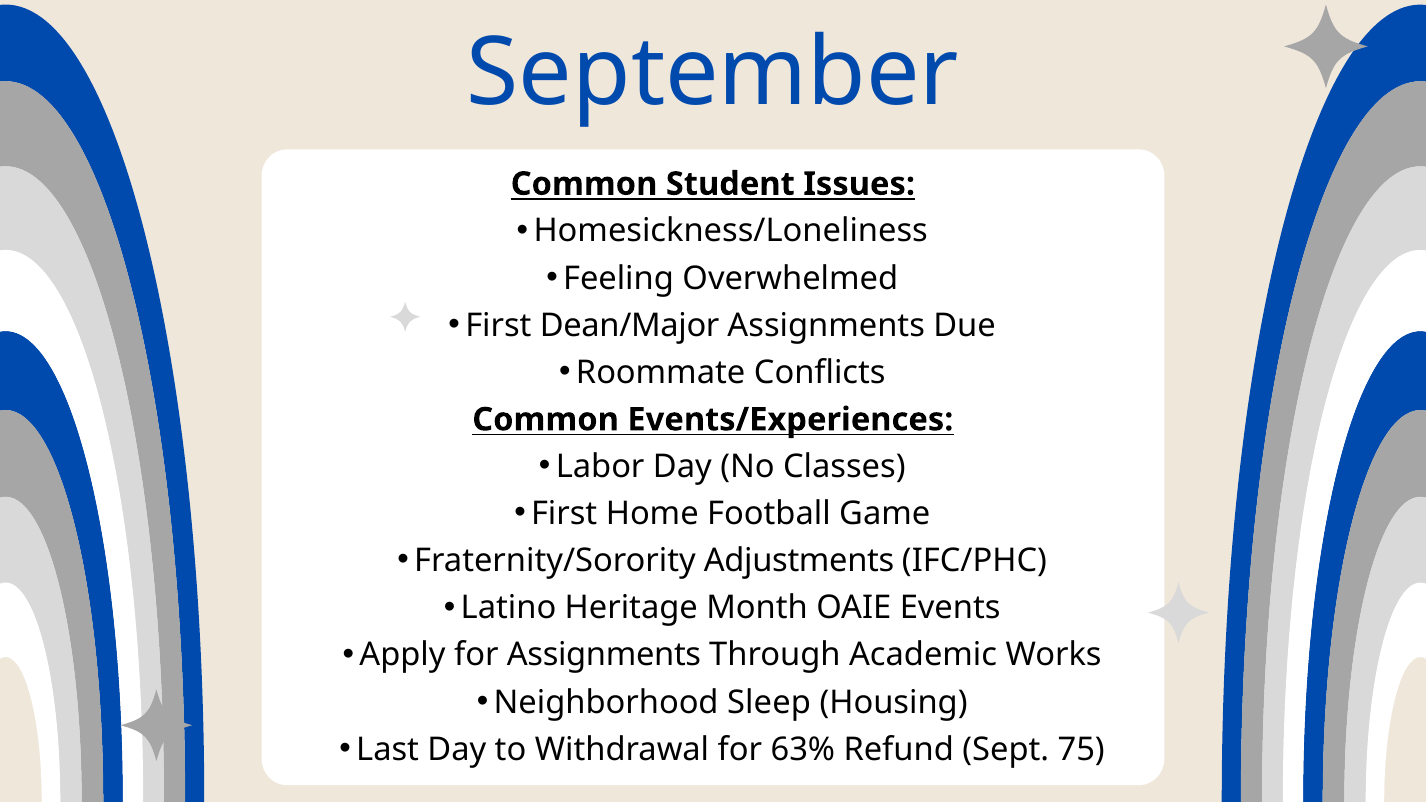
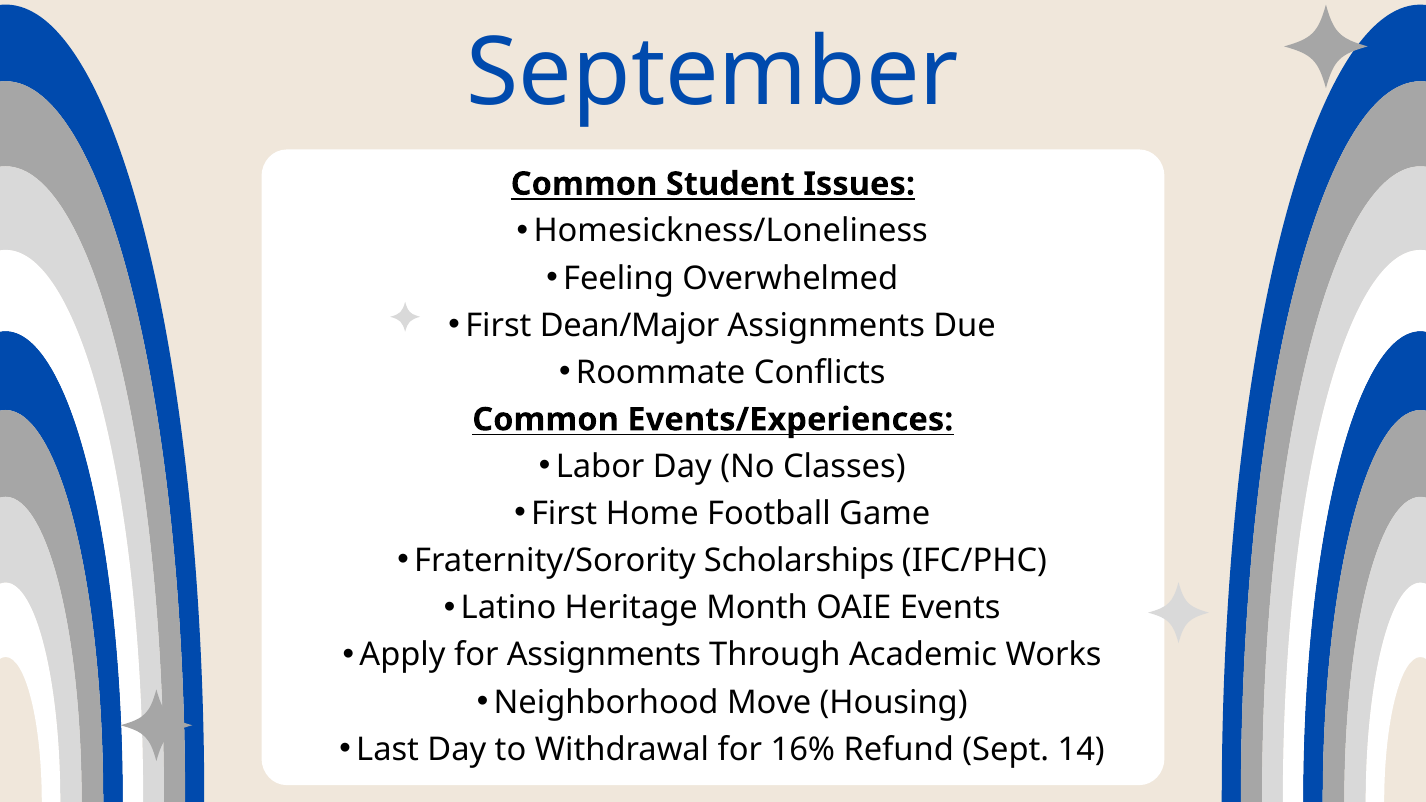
Adjustments: Adjustments -> Scholarships
Sleep: Sleep -> Move
63%: 63% -> 16%
75: 75 -> 14
